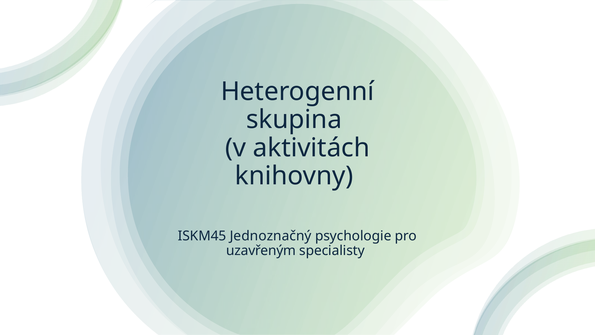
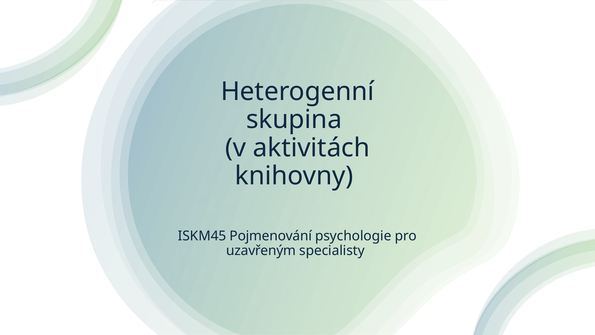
Jednoznačný: Jednoznačný -> Pojmenování
